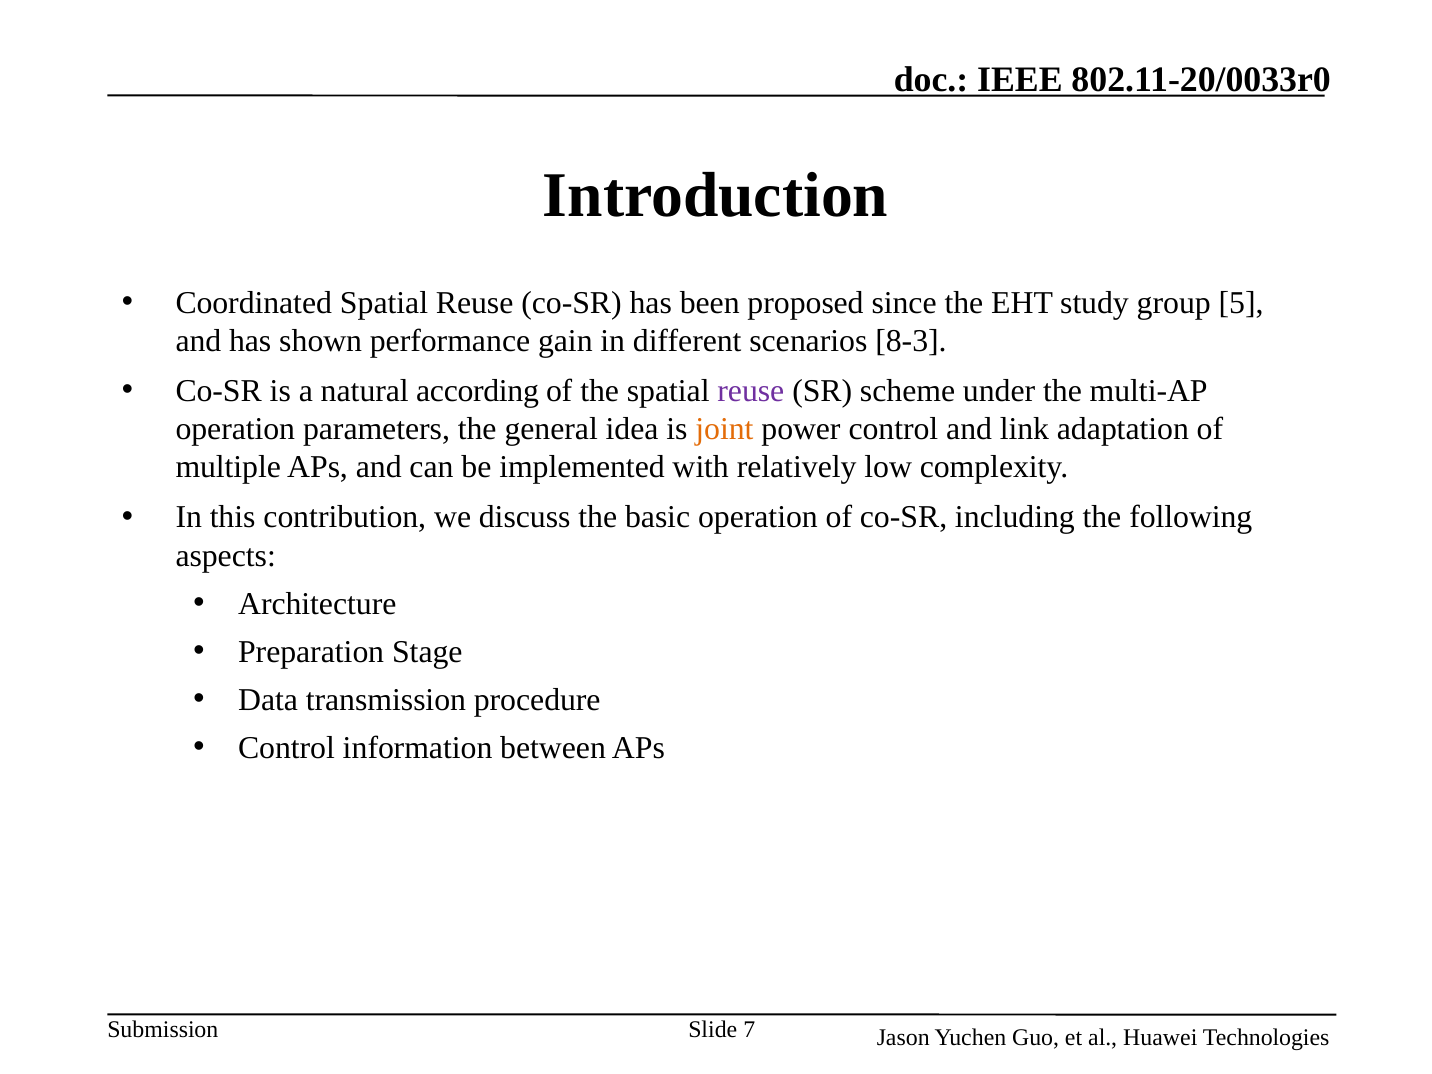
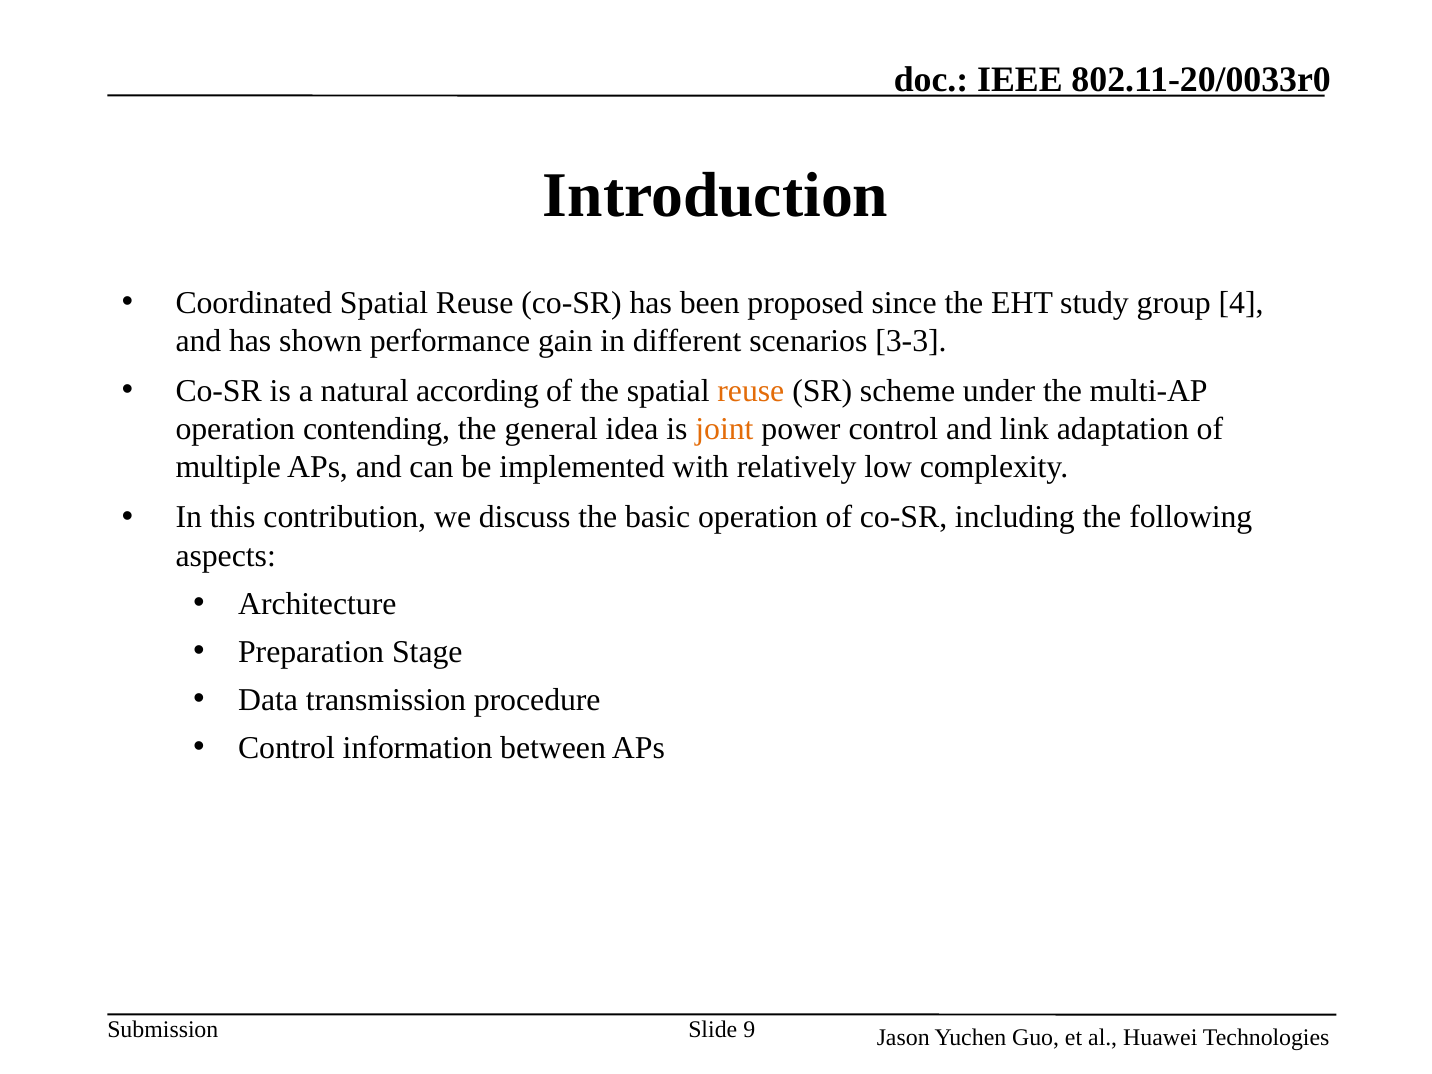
5: 5 -> 4
8-3: 8-3 -> 3-3
reuse at (751, 391) colour: purple -> orange
parameters: parameters -> contending
7: 7 -> 9
